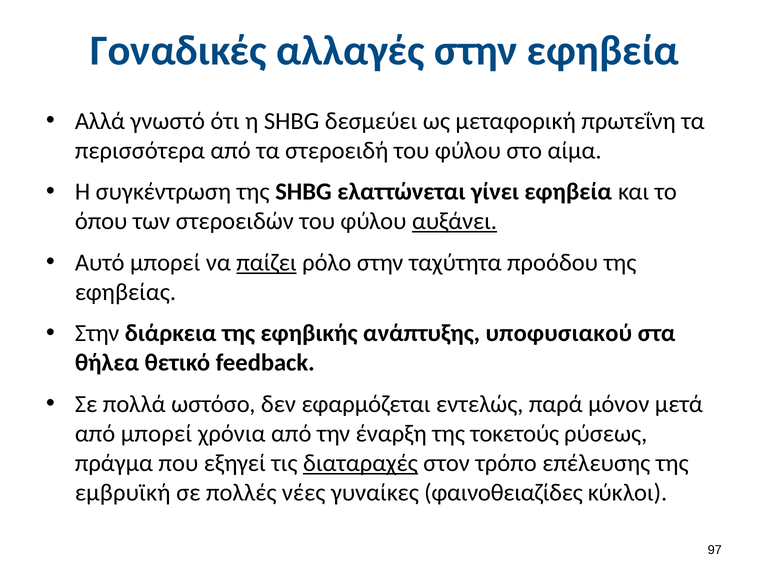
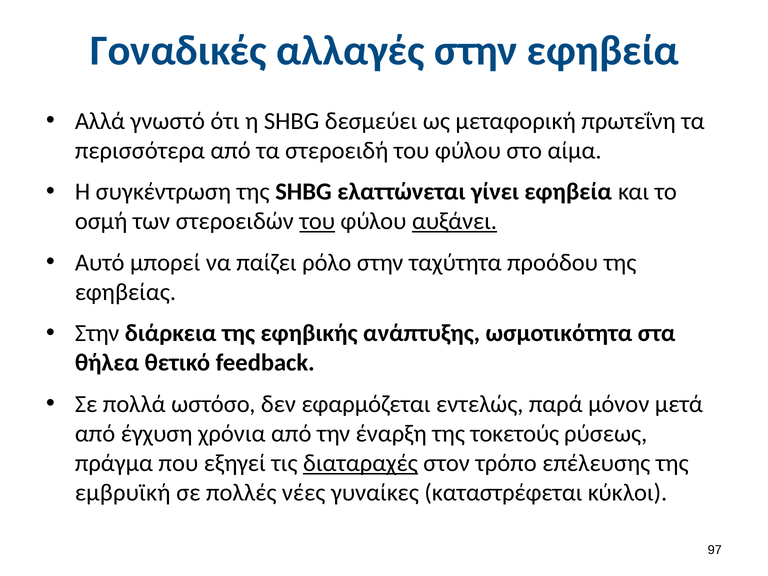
όπου: όπου -> οσμή
του at (317, 221) underline: none -> present
παίζει underline: present -> none
υποφυσιακού: υποφυσιακού -> ωσμοτικότητα
από μπορεί: μπορεί -> έγχυση
φαινοθειαζίδες: φαινοθειαζίδες -> καταστρέφεται
